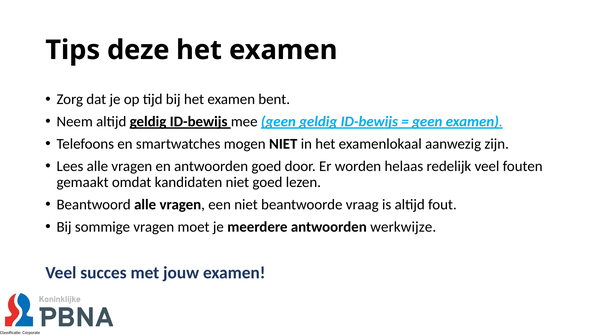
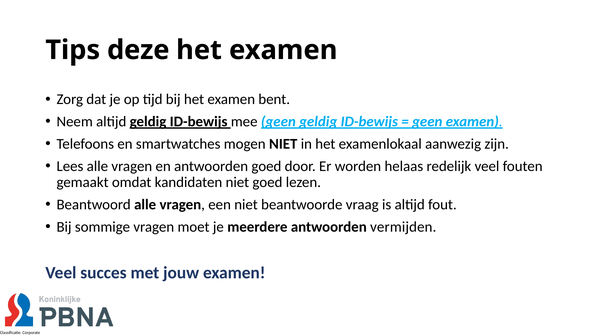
werkwijze: werkwijze -> vermijden
